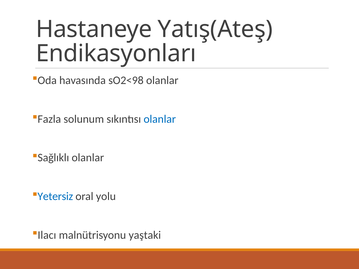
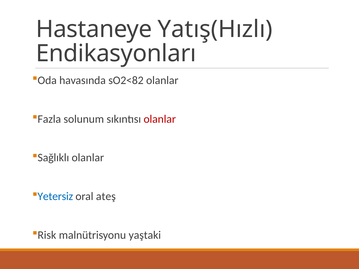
Yatış(Ateş: Yatış(Ateş -> Yatış(Hızlı
sO2<98: sO2<98 -> sO2<82
olanlar at (160, 119) colour: blue -> red
yolu: yolu -> ateş
Ilacı: Ilacı -> Risk
